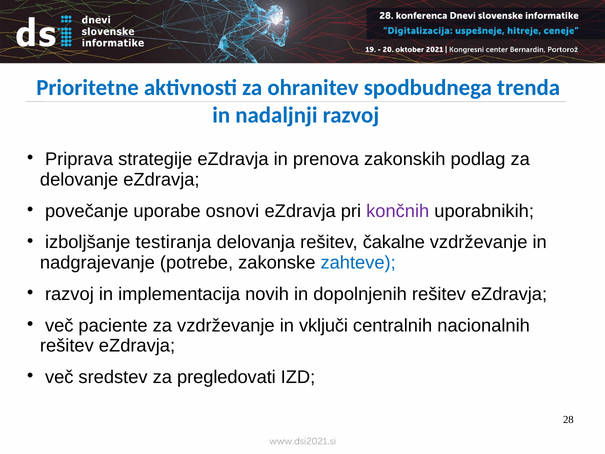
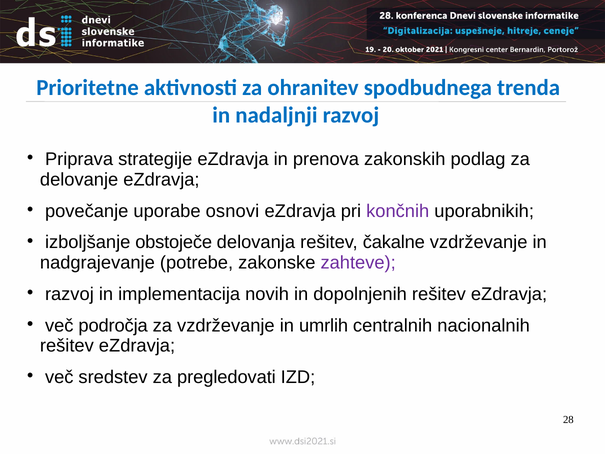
testiranja: testiranja -> obstoječe
zahteve colour: blue -> purple
paciente: paciente -> področja
vključi: vključi -> umrlih
